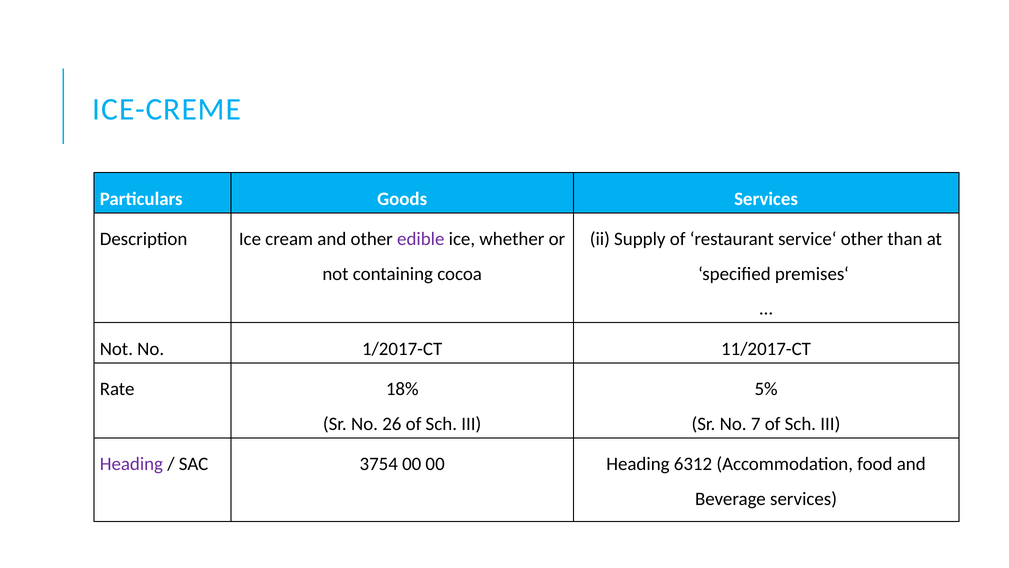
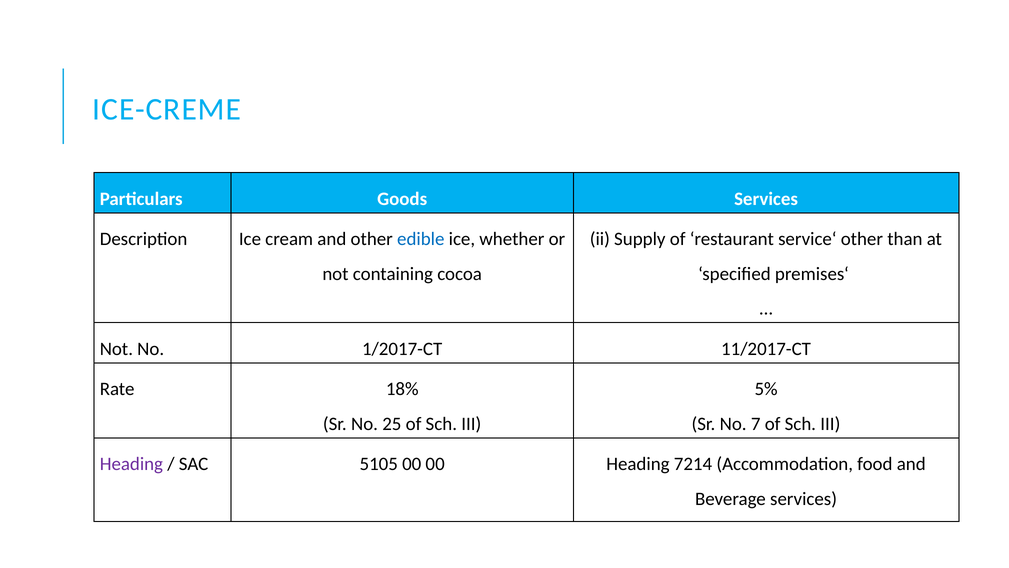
edible colour: purple -> blue
26: 26 -> 25
3754: 3754 -> 5105
6312: 6312 -> 7214
